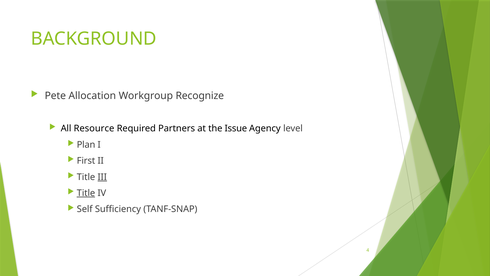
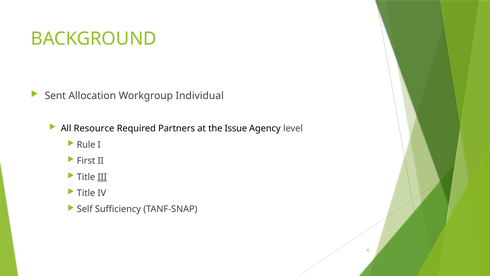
Pete: Pete -> Sent
Recognize: Recognize -> Individual
Plan: Plan -> Rule
Title at (86, 193) underline: present -> none
